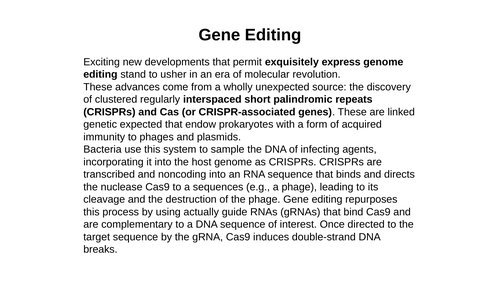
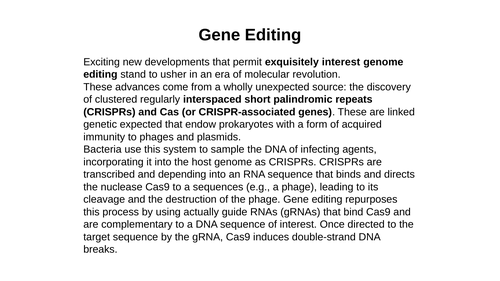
exquisitely express: express -> interest
noncoding: noncoding -> depending
